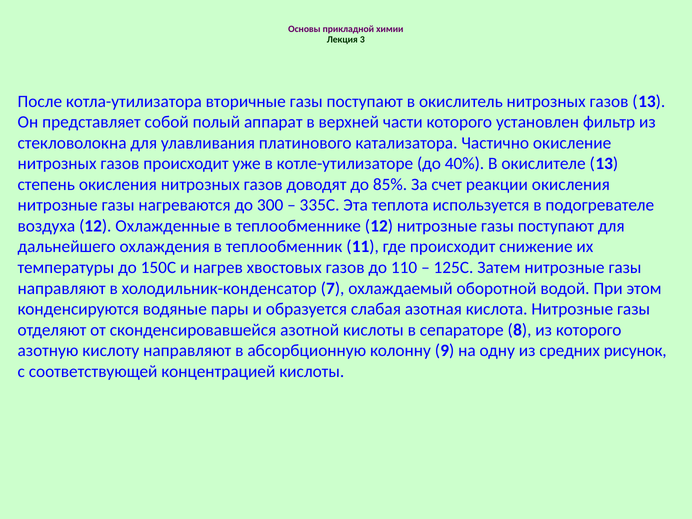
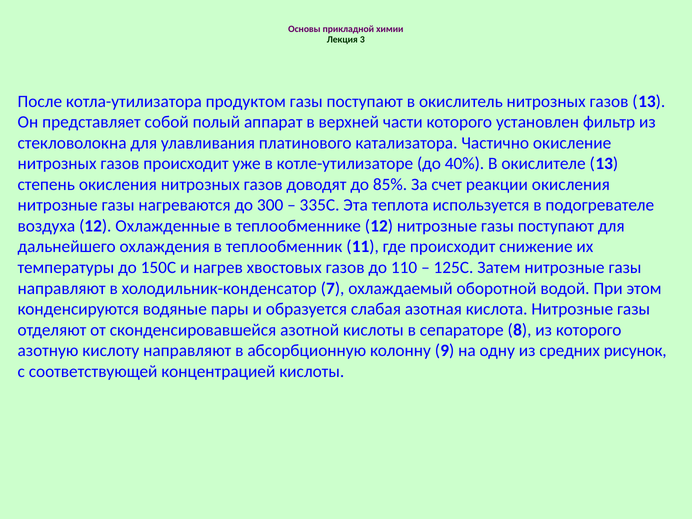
вторичные: вторичные -> продуктом
